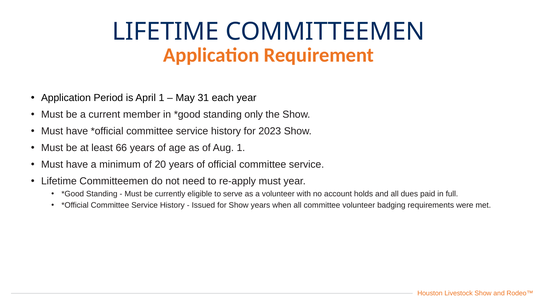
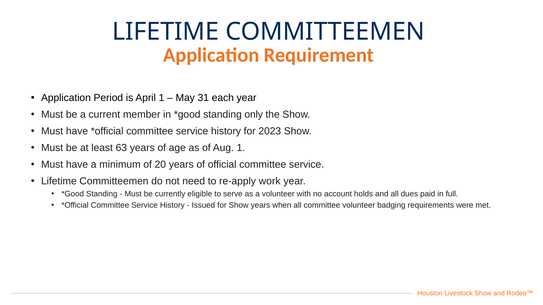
66: 66 -> 63
re-apply must: must -> work
